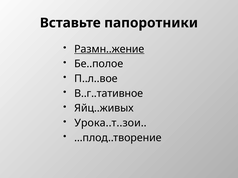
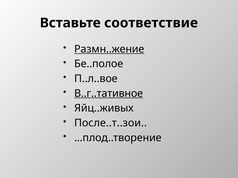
папоротники: папоротники -> соответствие
В..г..тативное underline: none -> present
Урока..т..зои: Урока..т..зои -> После..т..зои
